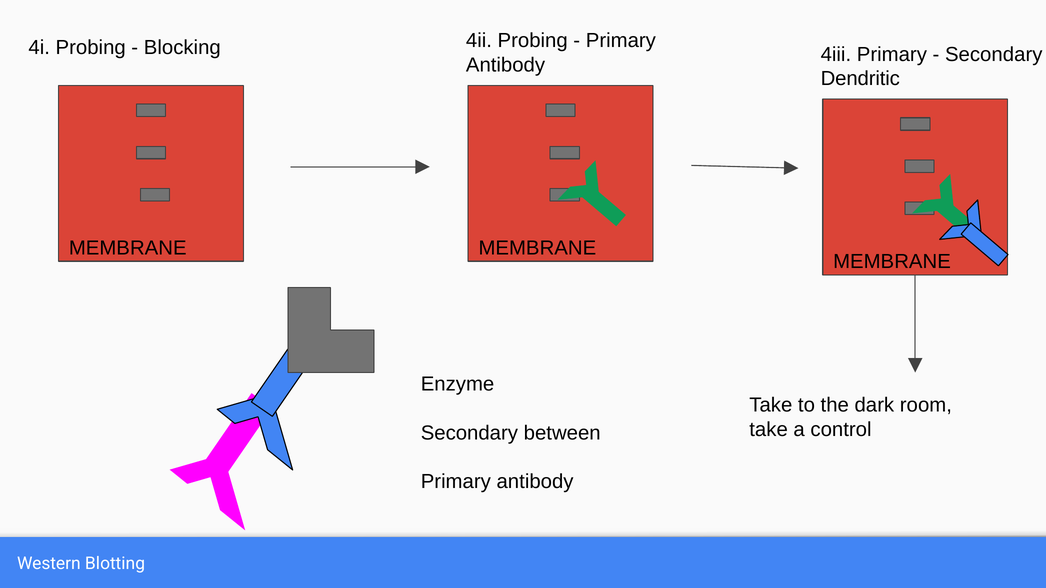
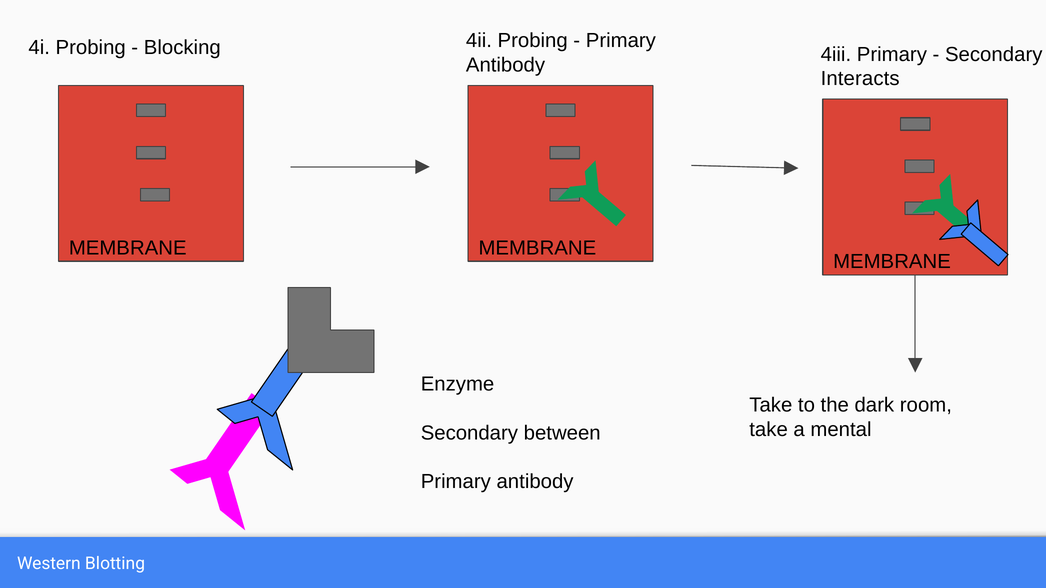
Dendritic: Dendritic -> Interacts
control: control -> mental
